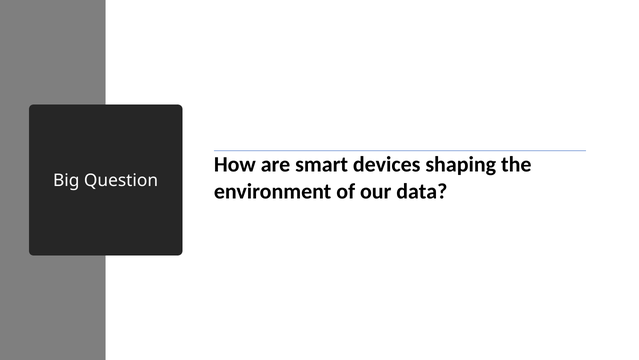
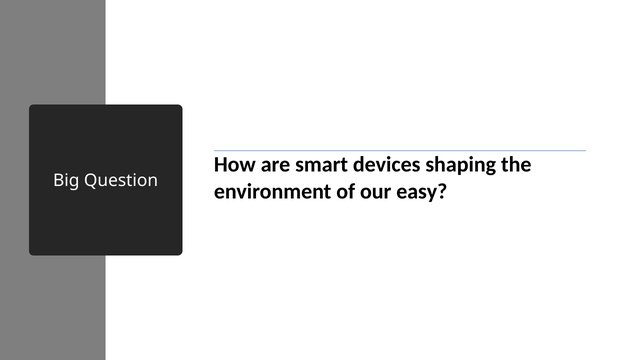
data: data -> easy
